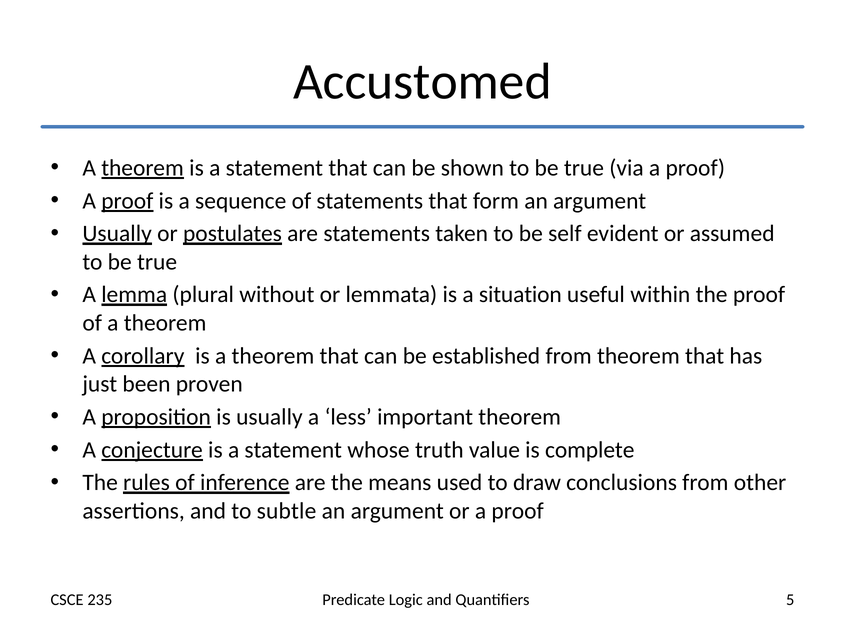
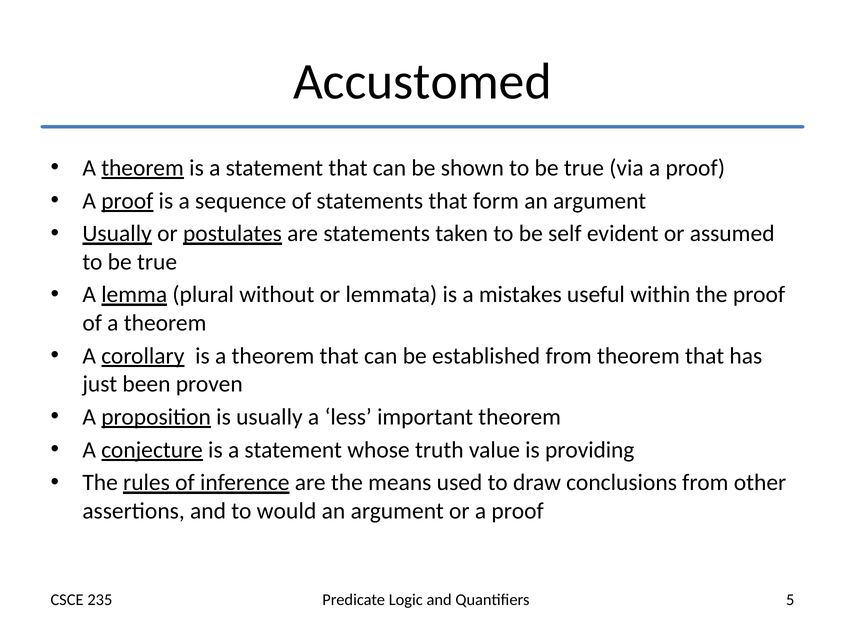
situation: situation -> mistakes
complete: complete -> providing
subtle: subtle -> would
